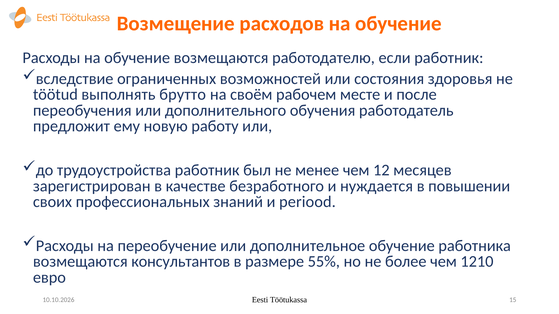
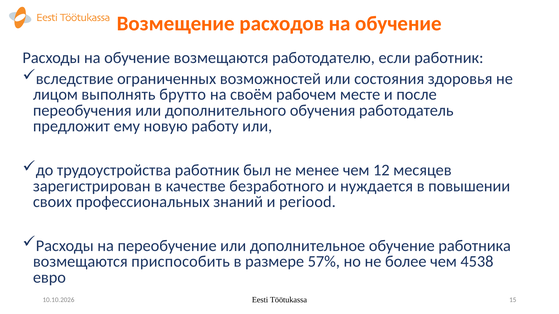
töötud: töötud -> лицом
консультантов: консультантов -> приспособить
55%: 55% -> 57%
1210: 1210 -> 4538
